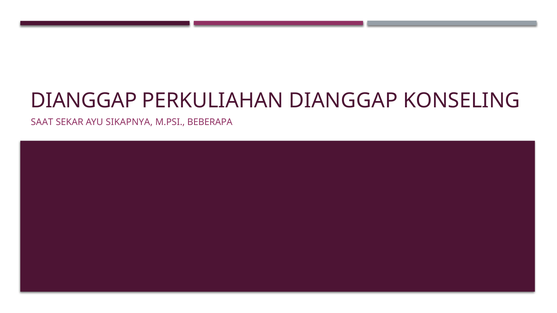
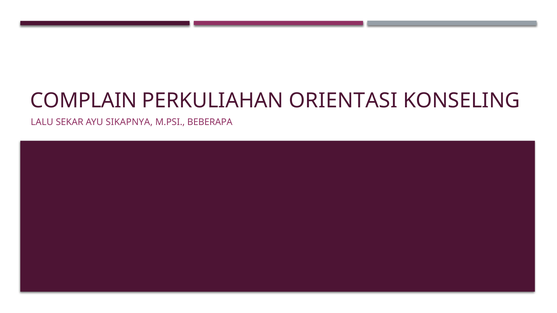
DIANGGAP at (84, 101): DIANGGAP -> COMPLAIN
PERKULIAHAN DIANGGAP: DIANGGAP -> ORIENTASI
SAAT: SAAT -> LALU
